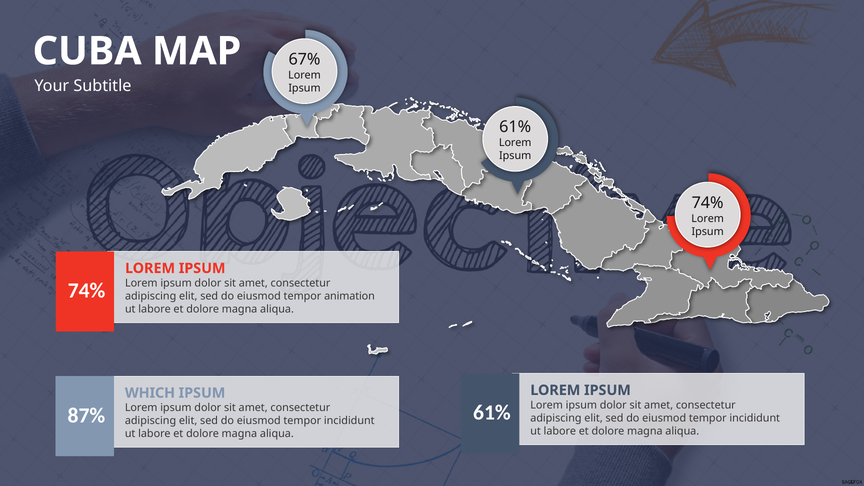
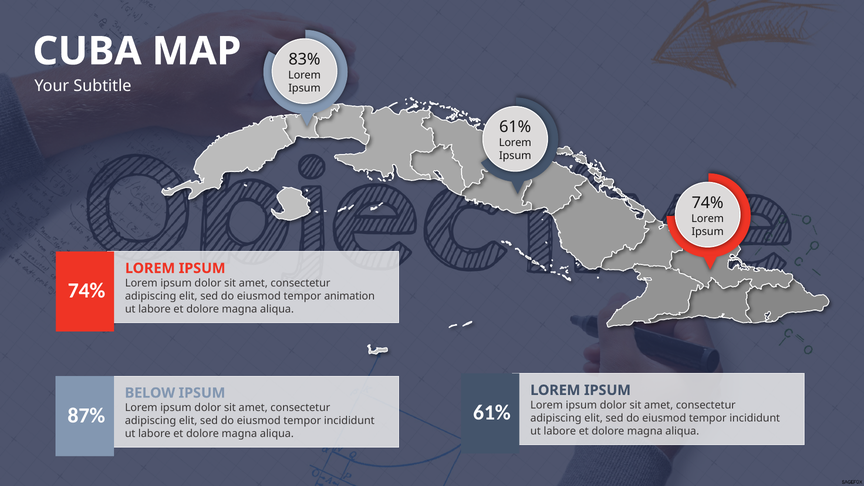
67%: 67% -> 83%
WHICH: WHICH -> BELOW
